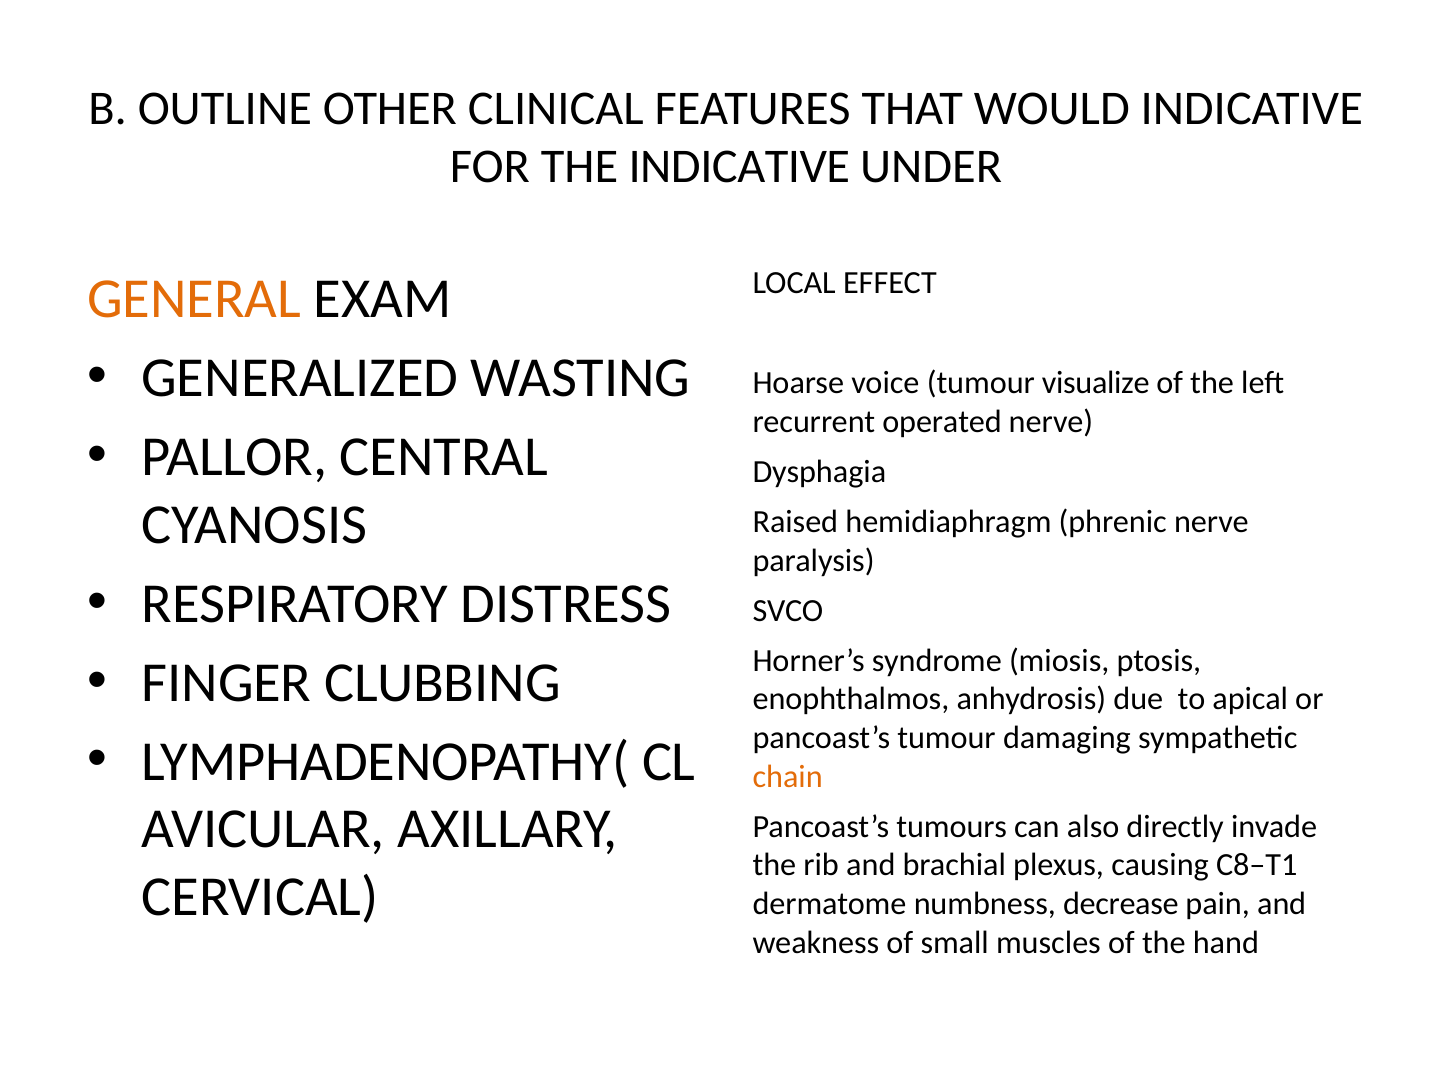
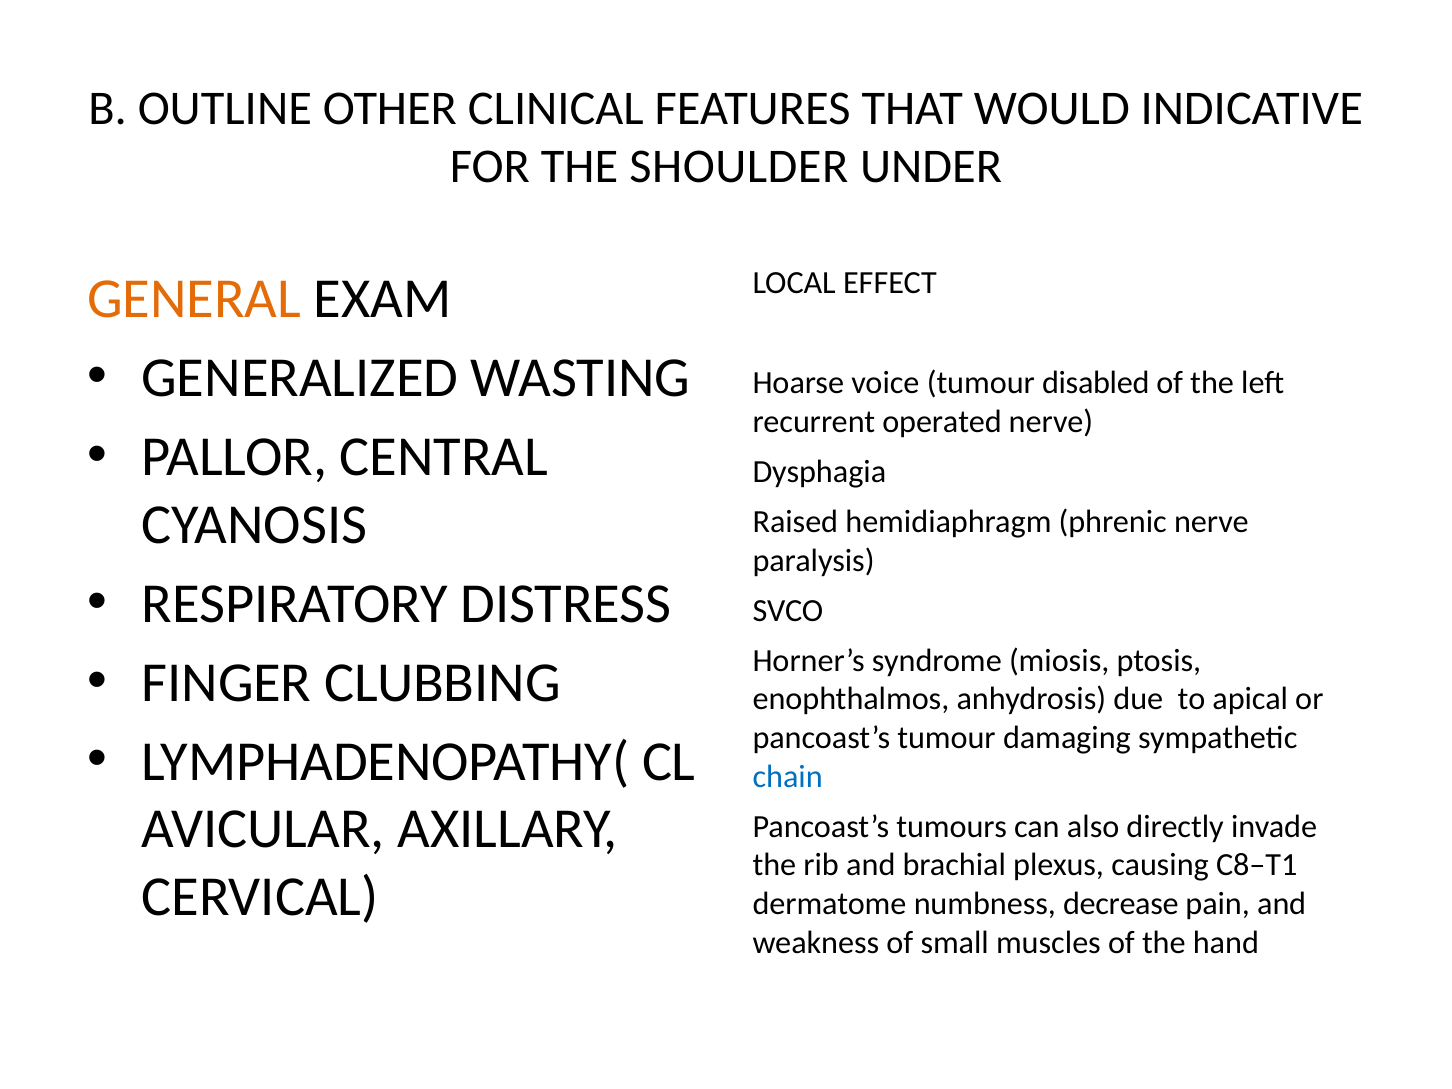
THE INDICATIVE: INDICATIVE -> SHOULDER
visualize: visualize -> disabled
chain colour: orange -> blue
